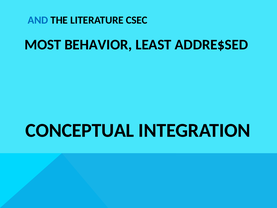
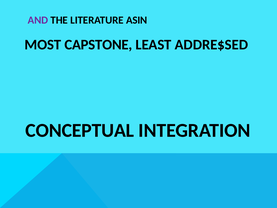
AND colour: blue -> purple
CSEC: CSEC -> ASIN
BEHAVIOR: BEHAVIOR -> CAPSTONE
